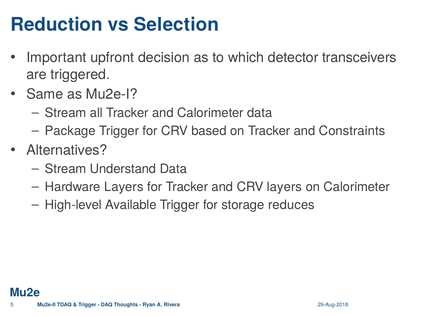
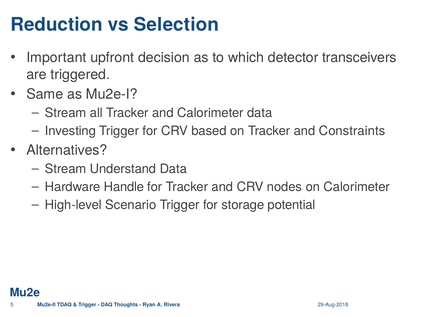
Package: Package -> Investing
Hardware Layers: Layers -> Handle
CRV layers: layers -> nodes
Available: Available -> Scenario
reduces: reduces -> potential
